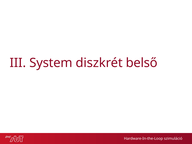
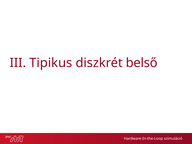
System: System -> Tipikus
